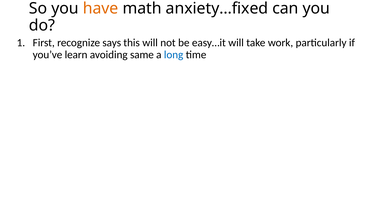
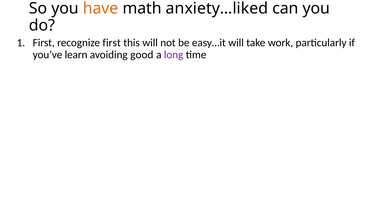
anxiety…fixed: anxiety…fixed -> anxiety…liked
recognize says: says -> first
same: same -> good
long colour: blue -> purple
